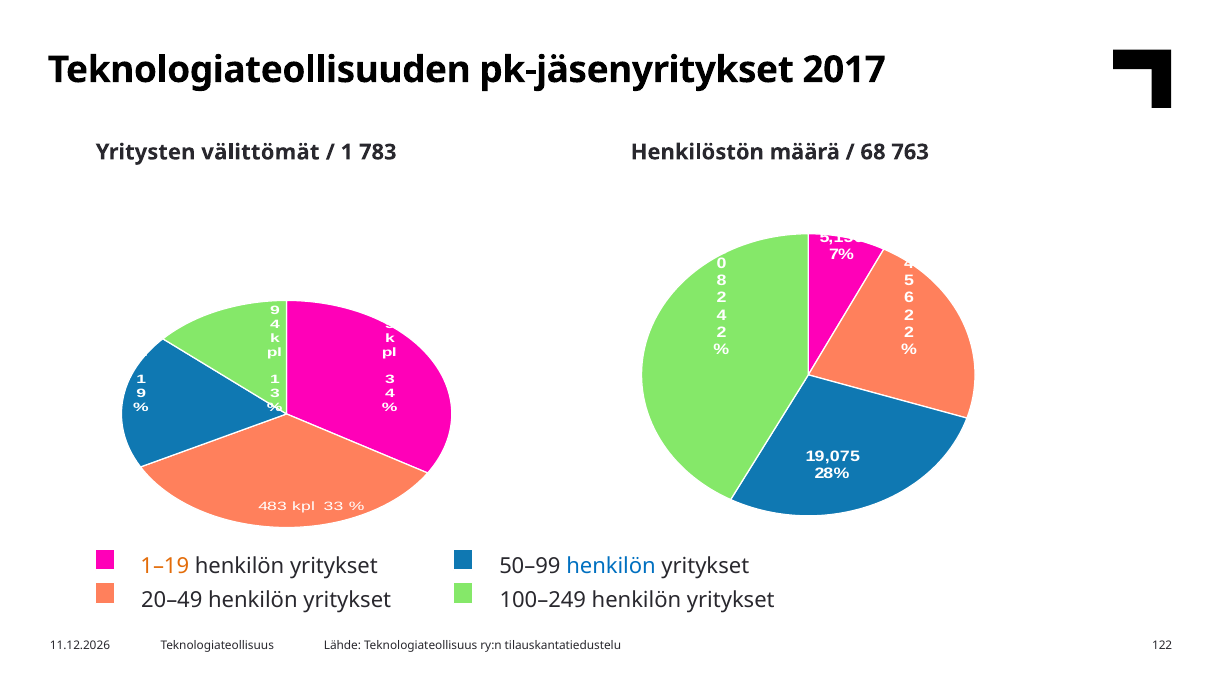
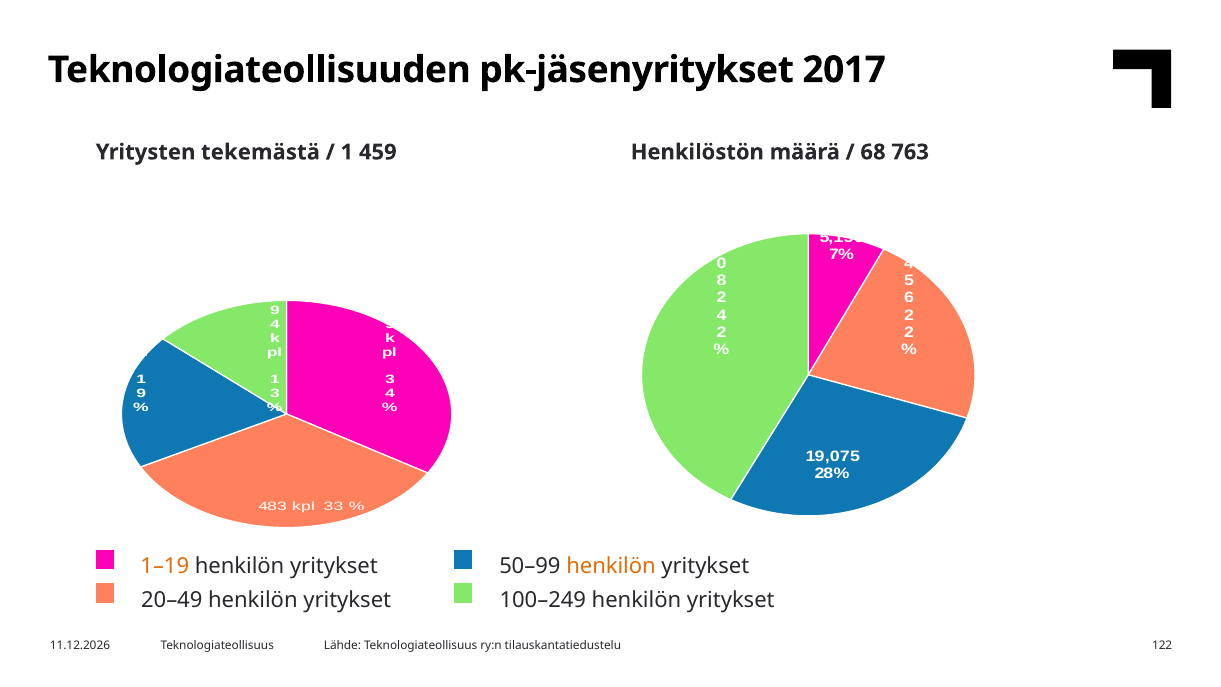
välittömät: välittömät -> tekemästä
783: 783 -> 459
henkilön at (611, 566) colour: blue -> orange
